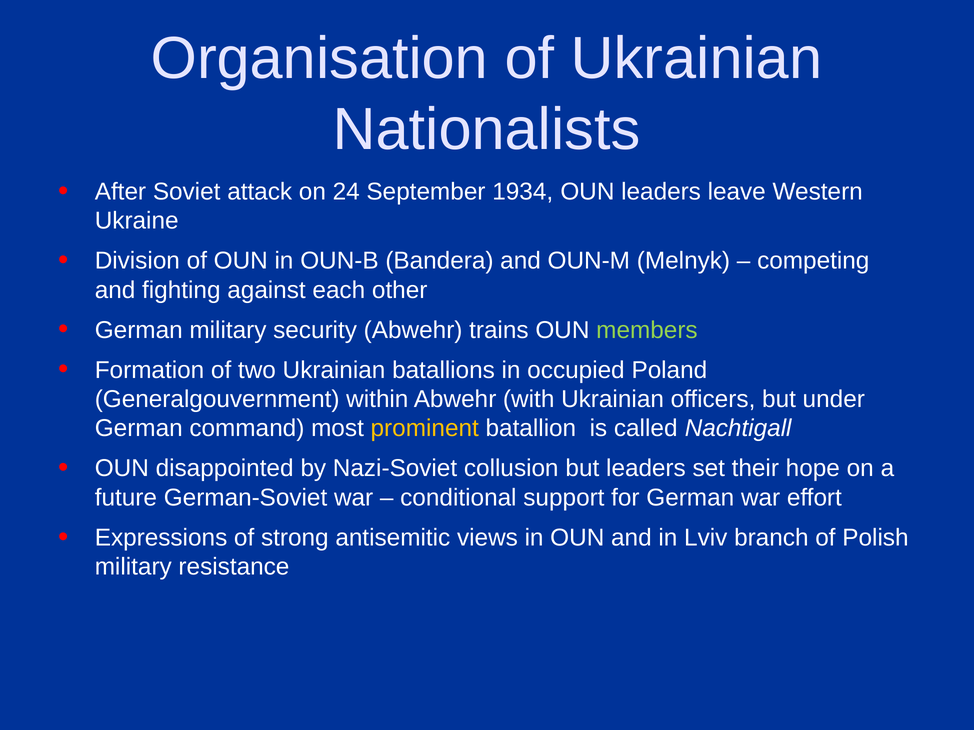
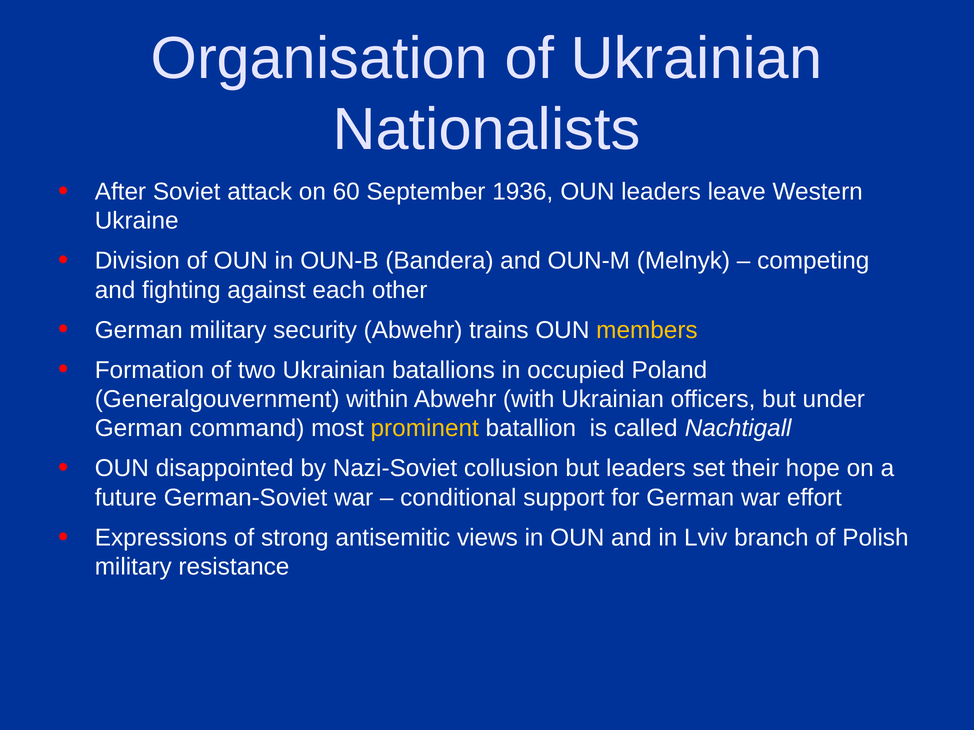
24: 24 -> 60
1934: 1934 -> 1936
members colour: light green -> yellow
